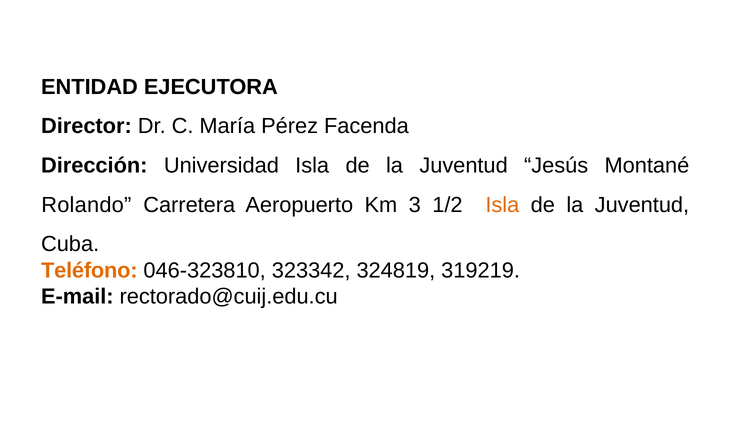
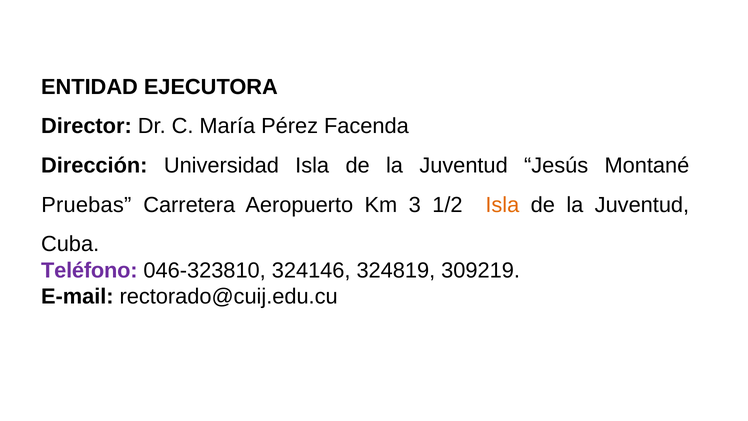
Rolando: Rolando -> Pruebas
Teléfono colour: orange -> purple
323342: 323342 -> 324146
319219: 319219 -> 309219
